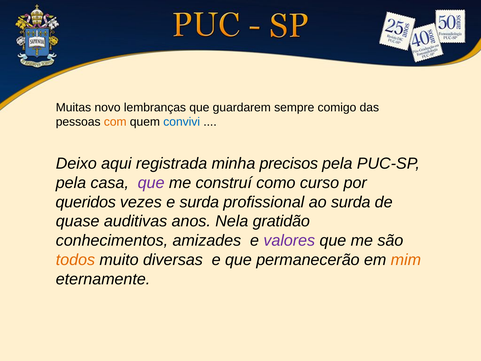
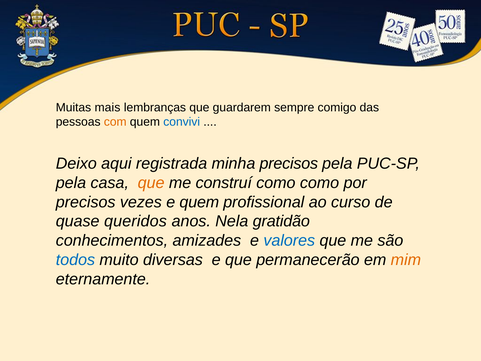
novo: novo -> mais
que at (151, 183) colour: purple -> orange
como curso: curso -> como
queridos at (86, 202): queridos -> precisos
e surda: surda -> quem
ao surda: surda -> curso
auditivas: auditivas -> queridos
valores colour: purple -> blue
todos colour: orange -> blue
